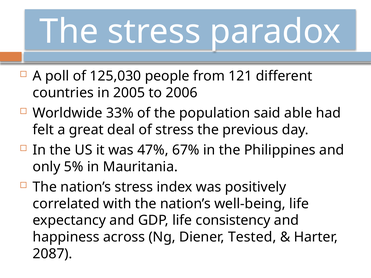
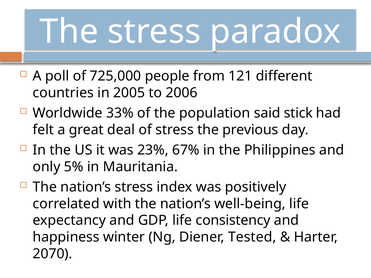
125,030: 125,030 -> 725,000
able: able -> stick
47%: 47% -> 23%
across: across -> winter
2087: 2087 -> 2070
